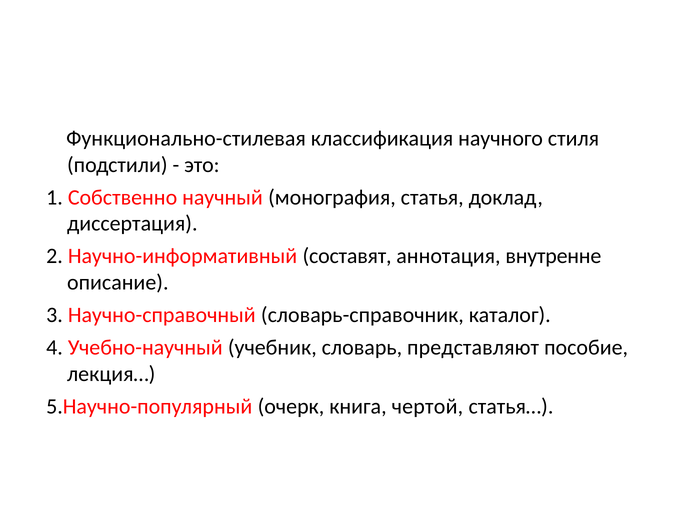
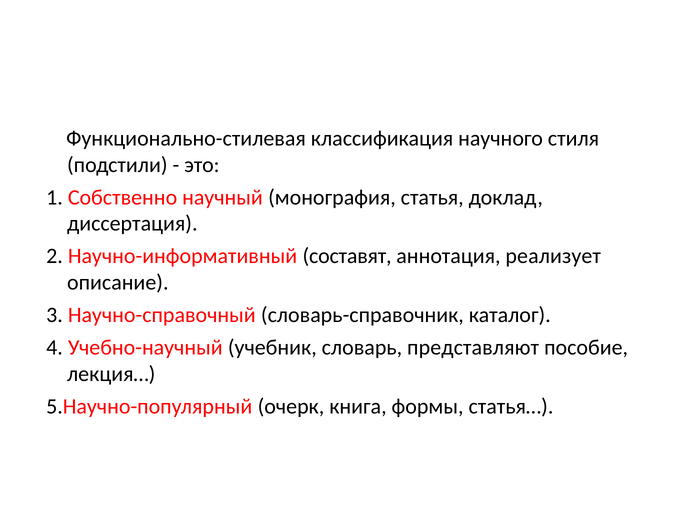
внутренне: внутренне -> реализует
чертой: чертой -> формы
